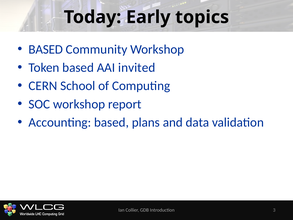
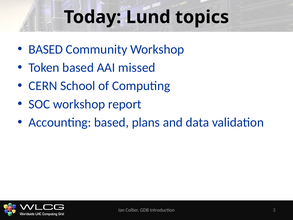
Early: Early -> Lund
invited: invited -> missed
